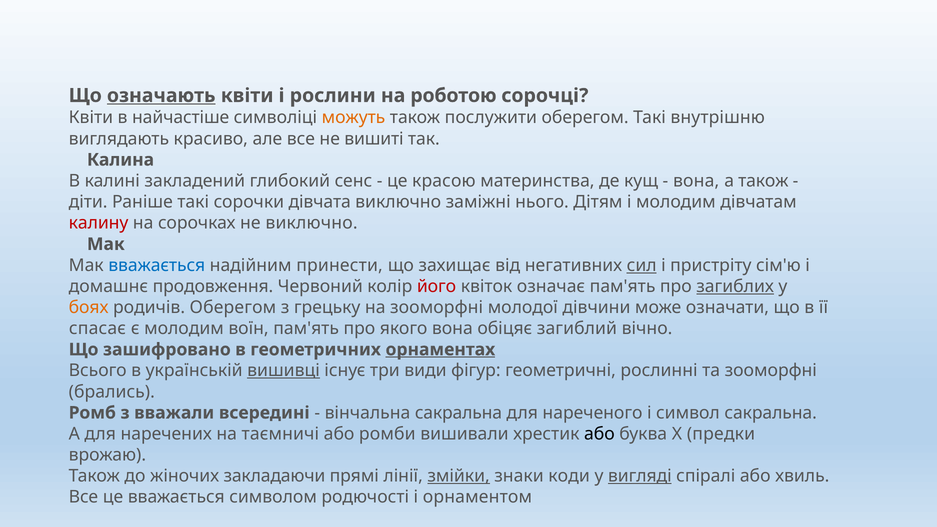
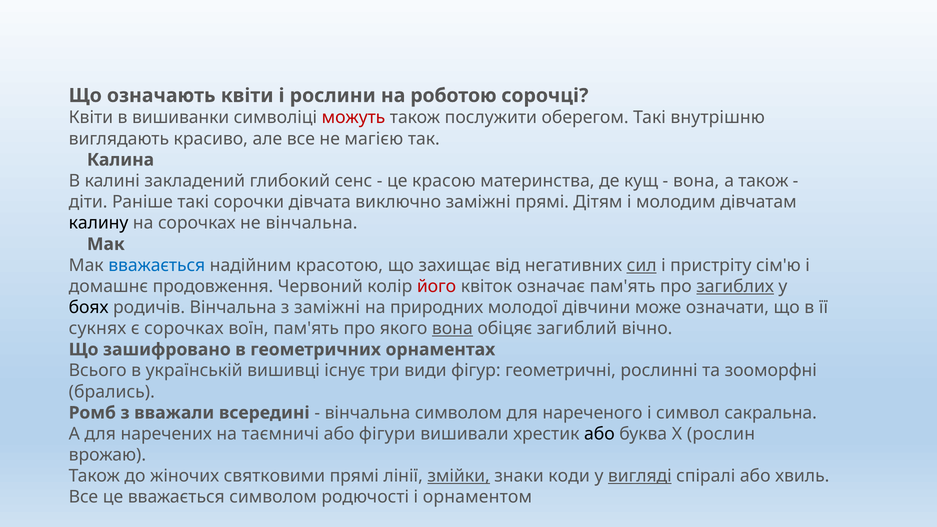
означають underline: present -> none
найчастіше: найчастіше -> вишиванки
можуть colour: orange -> red
вишиті: вишиті -> магією
заміжні нього: нього -> прямі
калину colour: red -> black
не виключно: виключно -> вінчальна
принести: принести -> красотою
боях colour: orange -> black
родичів Оберегом: Оберегом -> Вінчальна
з грецьку: грецьку -> заміжні
на зооморфні: зооморфні -> природних
спасає: спасає -> сукнях
є молодим: молодим -> сорочках
вона at (452, 329) underline: none -> present
орнаментах underline: present -> none
вишивці underline: present -> none
вінчальна сакральна: сакральна -> символом
ромби: ромби -> фігури
предки: предки -> рослин
закладаючи: закладаючи -> святковими
